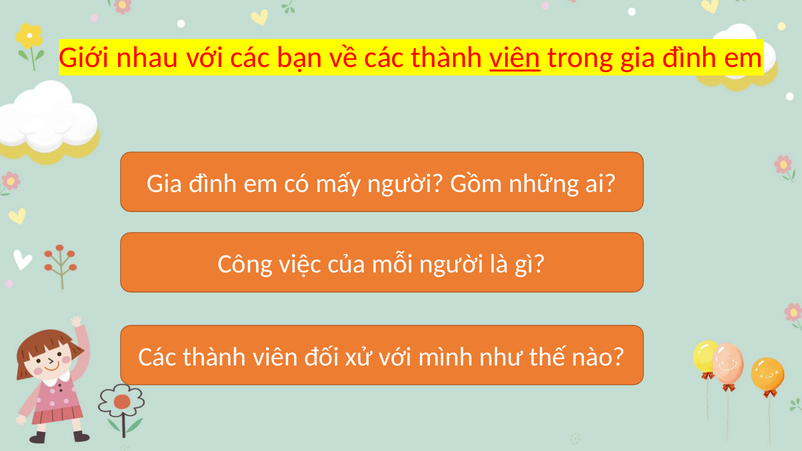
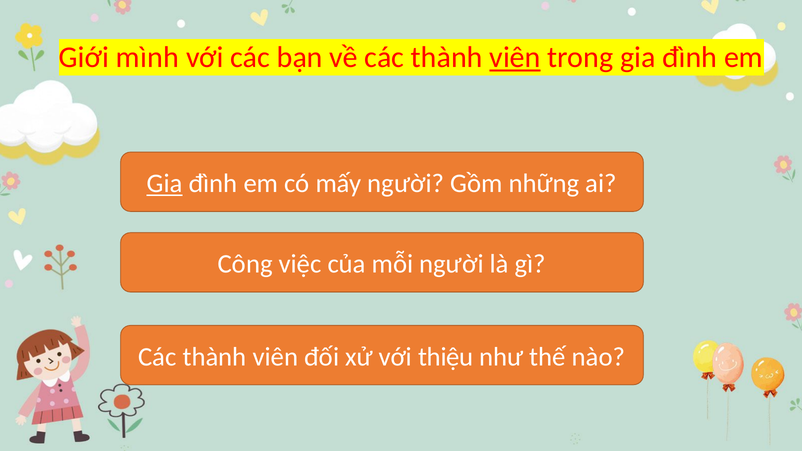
nhau: nhau -> mình
Gia at (165, 184) underline: none -> present
mình: mình -> thiệu
